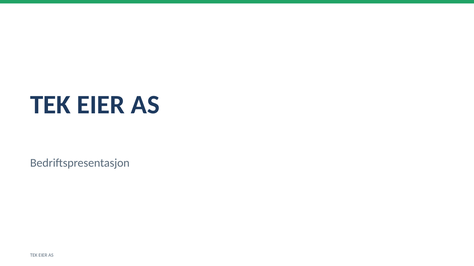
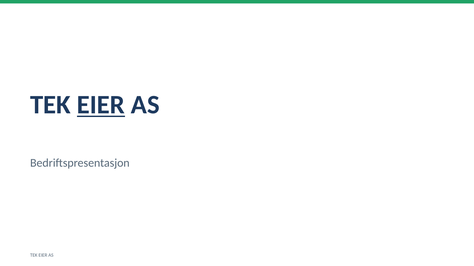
EIER at (101, 105) underline: none -> present
